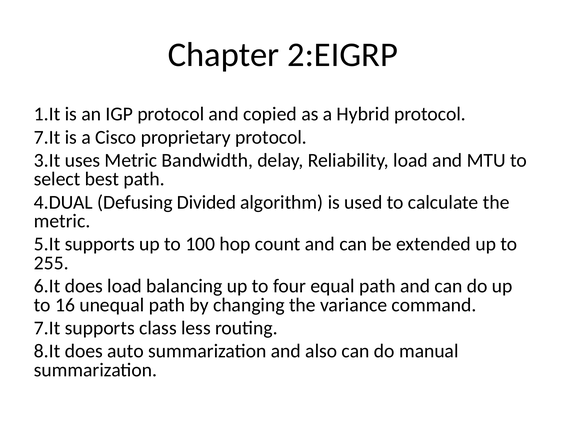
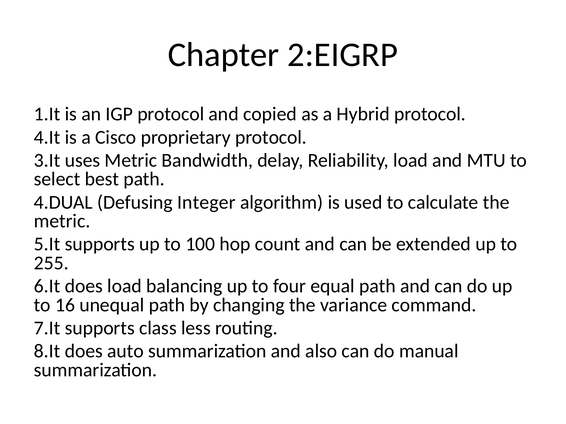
7.It at (47, 137): 7.It -> 4.It
Divided: Divided -> Integer
